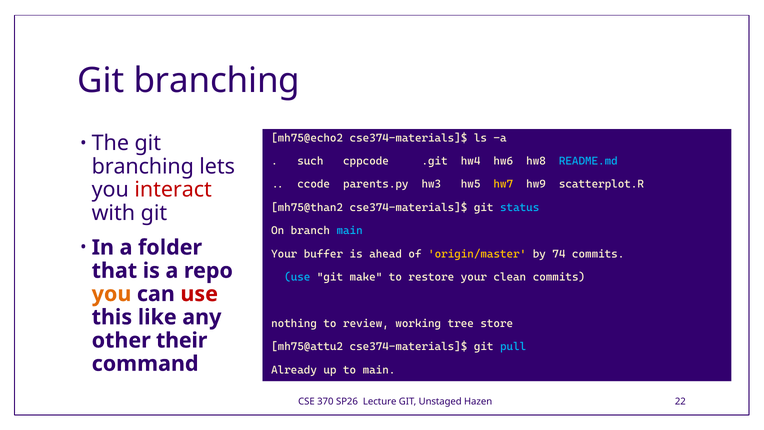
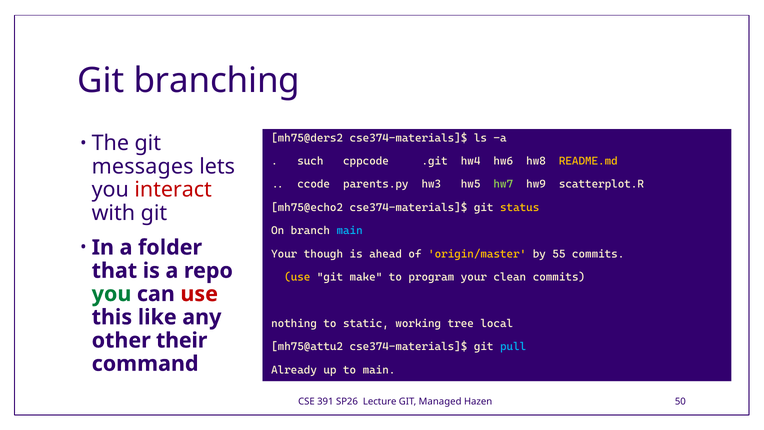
mh75@echo2: mh75@echo2 -> mh75@ders2
README.md colour: light blue -> yellow
branching at (143, 167): branching -> messages
hw7 colour: yellow -> light green
mh75@than2: mh75@than2 -> mh75@echo2
status colour: light blue -> yellow
buffer: buffer -> though
74: 74 -> 55
use at (297, 277) colour: light blue -> yellow
restore: restore -> program
you at (112, 294) colour: orange -> green
review: review -> static
store: store -> local
370: 370 -> 391
Unstaged: Unstaged -> Managed
22: 22 -> 50
